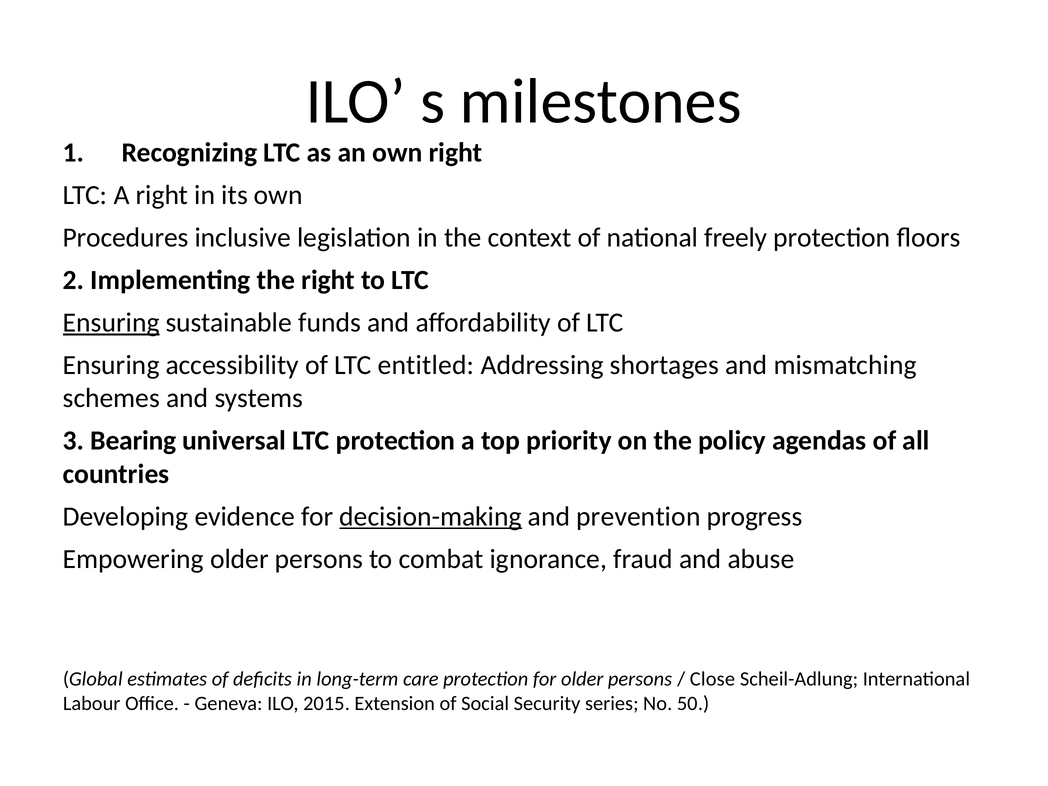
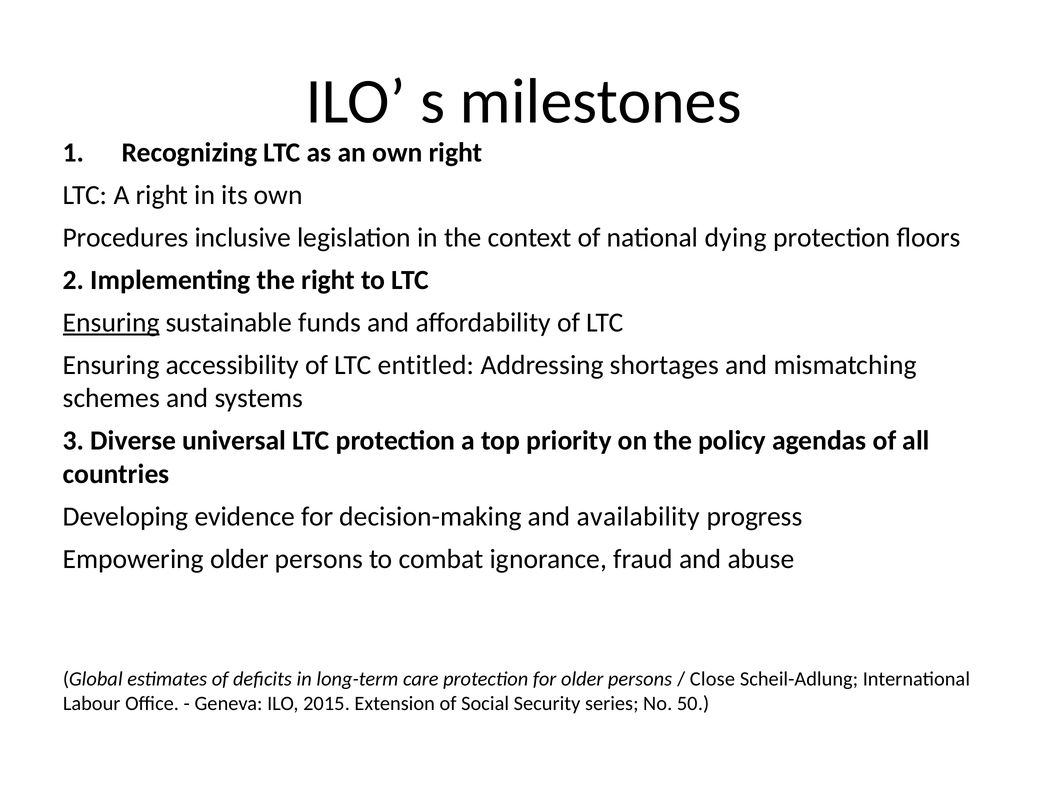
freely: freely -> dying
Bearing: Bearing -> Diverse
decision-making underline: present -> none
prevention: prevention -> availability
